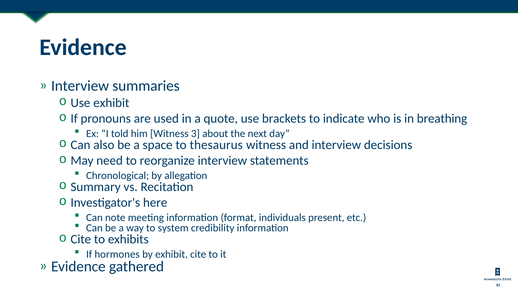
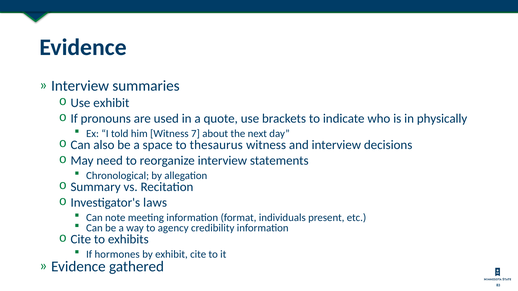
breathing: breathing -> physically
3: 3 -> 7
here: here -> laws
system: system -> agency
